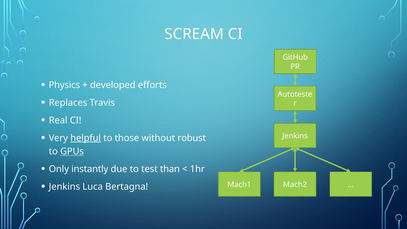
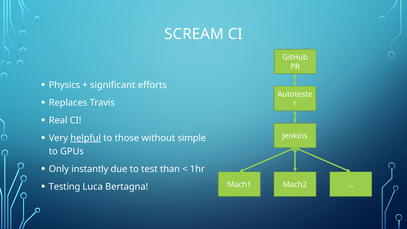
developed: developed -> significant
robust: robust -> simple
GPUs underline: present -> none
Jenkins at (64, 187): Jenkins -> Testing
